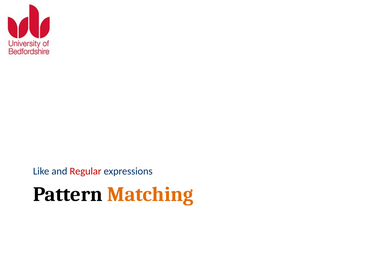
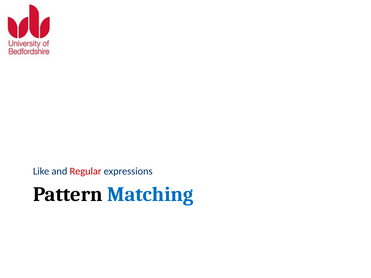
Matching colour: orange -> blue
